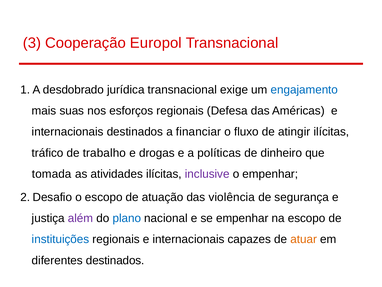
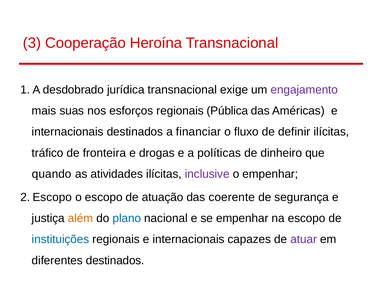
Europol: Europol -> Heroína
engajamento colour: blue -> purple
Defesa: Defesa -> Pública
atingir: atingir -> definir
trabalho: trabalho -> fronteira
tomada: tomada -> quando
2 Desafio: Desafio -> Escopo
violência: violência -> coerente
além colour: purple -> orange
atuar colour: orange -> purple
